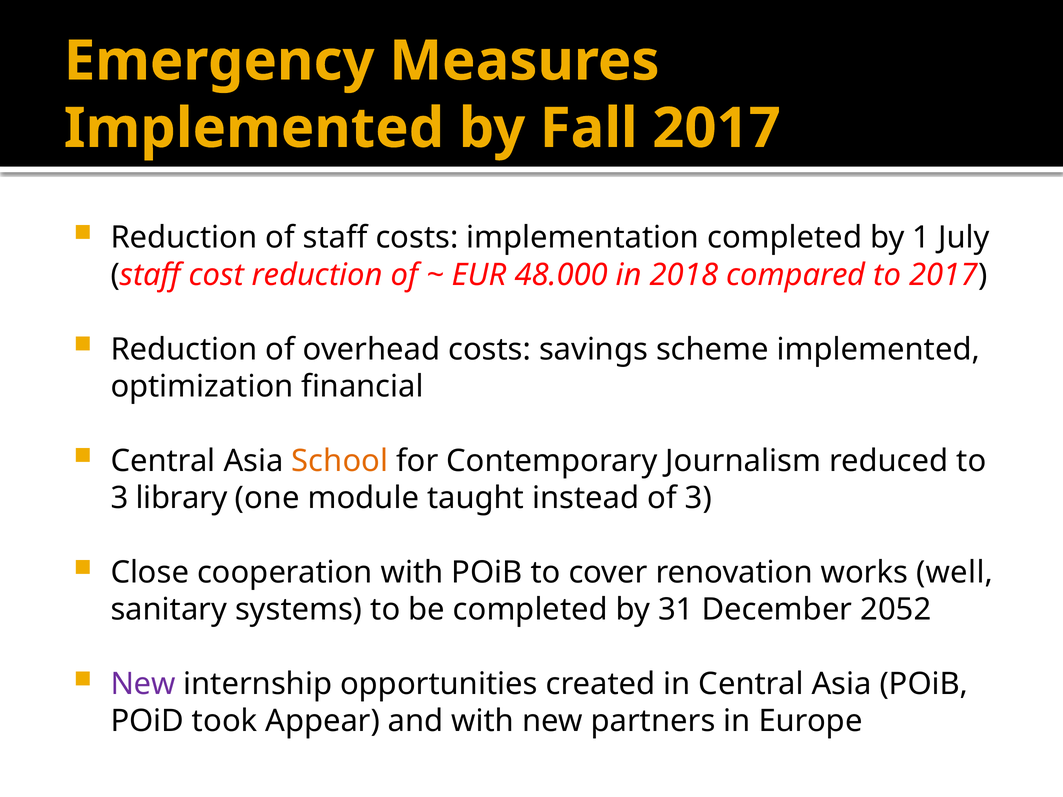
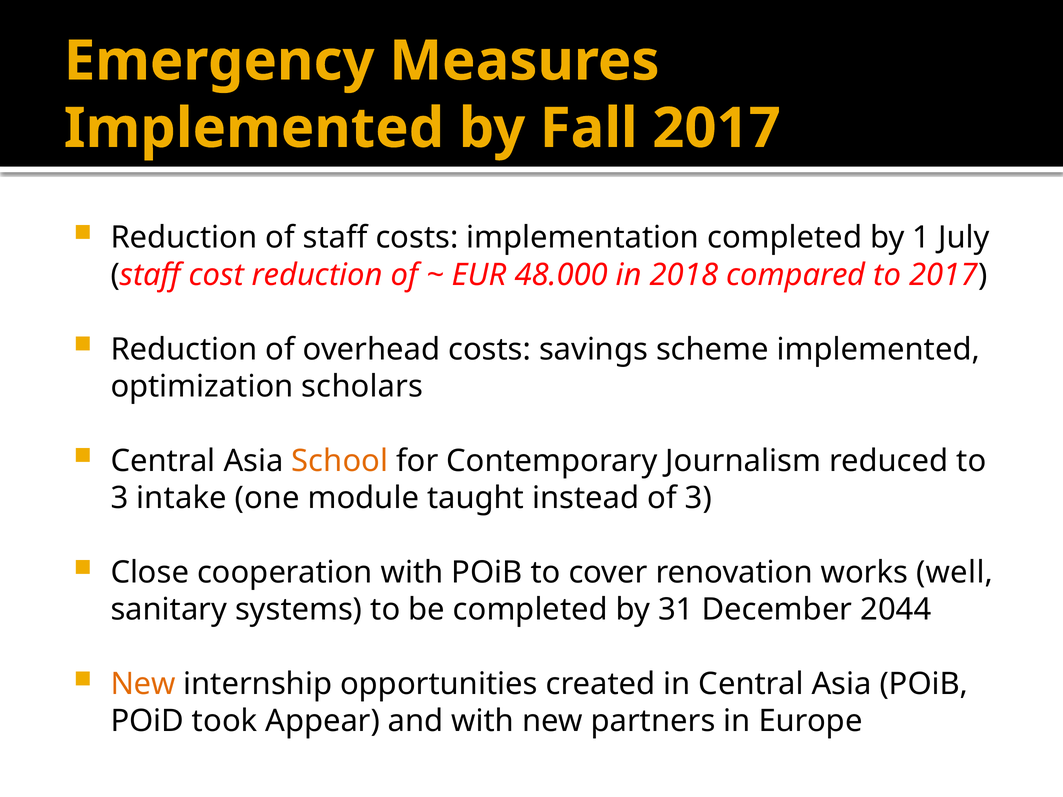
financial: financial -> scholars
library: library -> intake
2052: 2052 -> 2044
New at (143, 684) colour: purple -> orange
